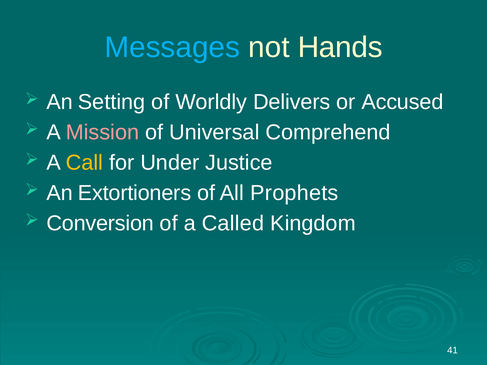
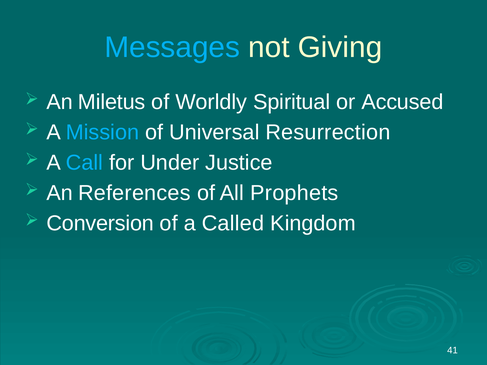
Hands: Hands -> Giving
Setting: Setting -> Miletus
Delivers: Delivers -> Spiritual
Mission colour: pink -> light blue
Comprehend: Comprehend -> Resurrection
Call colour: yellow -> light blue
Extortioners: Extortioners -> References
